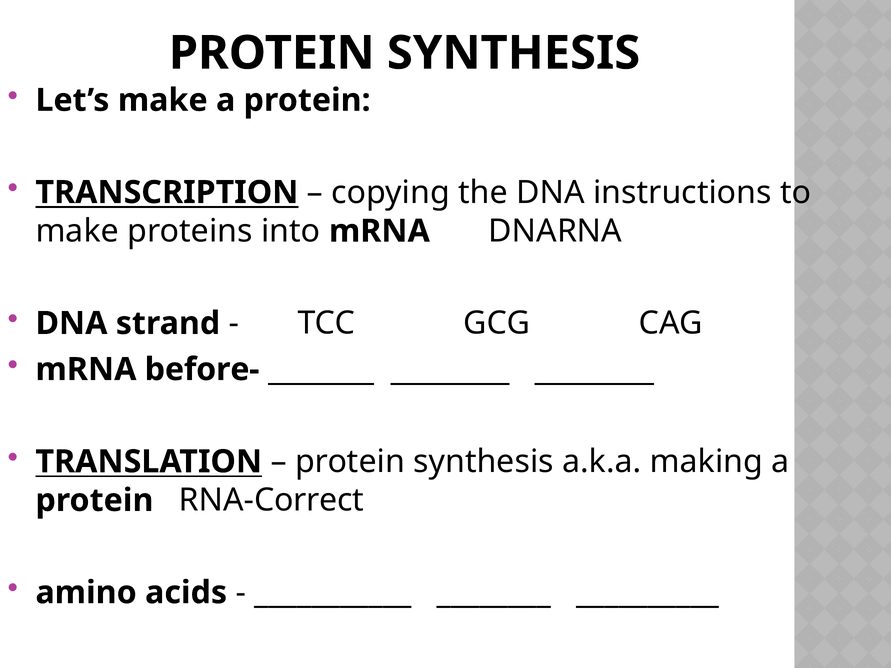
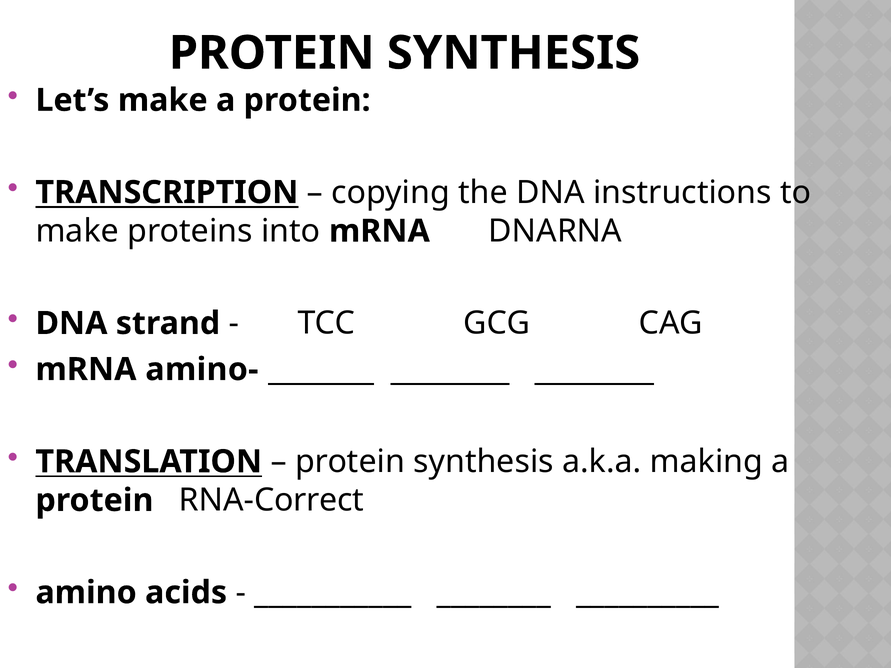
before-: before- -> amino-
